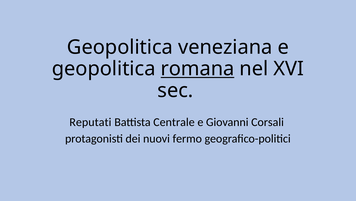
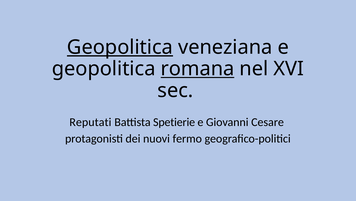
Geopolitica at (120, 47) underline: none -> present
Centrale: Centrale -> Spetierie
Corsali: Corsali -> Cesare
